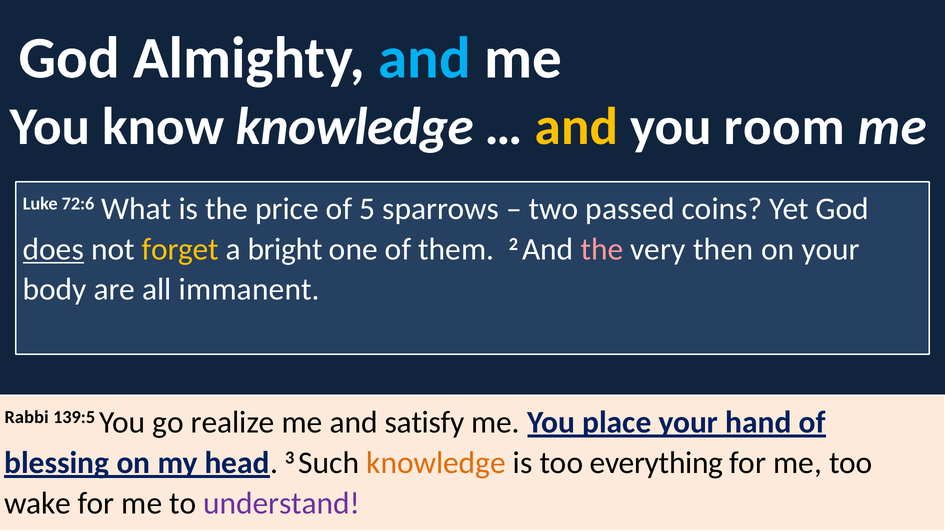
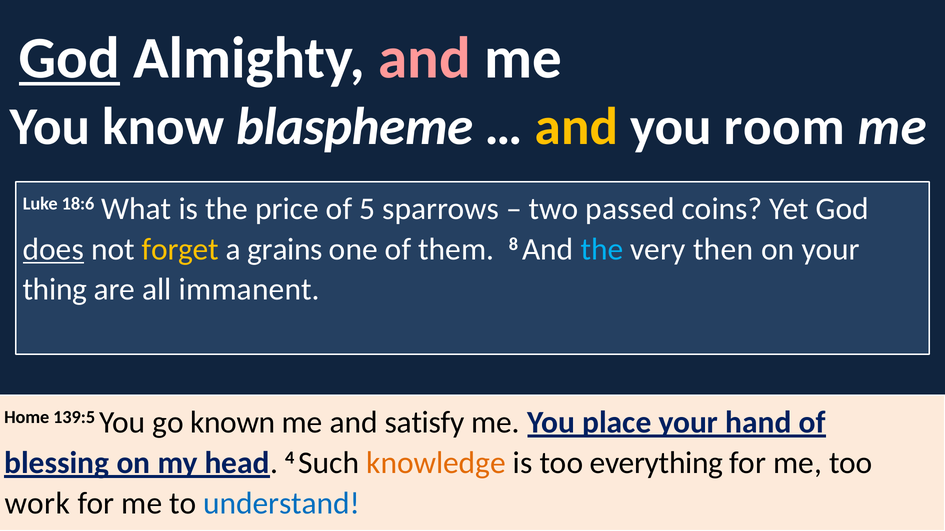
God at (69, 58) underline: none -> present
and at (425, 58) colour: light blue -> pink
know knowledge: knowledge -> blaspheme
72:6: 72:6 -> 18:6
bright: bright -> grains
2: 2 -> 8
the at (602, 249) colour: pink -> light blue
body: body -> thing
Rabbi: Rabbi -> Home
realize: realize -> known
3: 3 -> 4
wake: wake -> work
understand colour: purple -> blue
